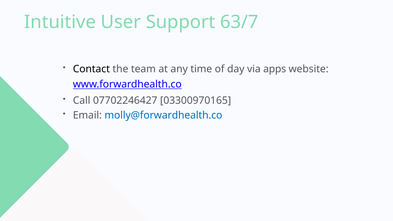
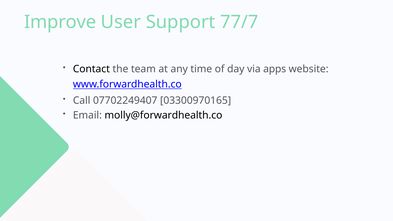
Intuitive: Intuitive -> Improve
63/7: 63/7 -> 77/7
07702246427: 07702246427 -> 07702249407
molly@forwardhealth.co colour: blue -> black
